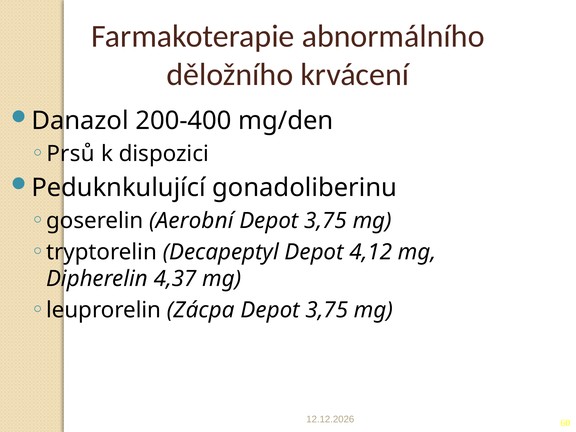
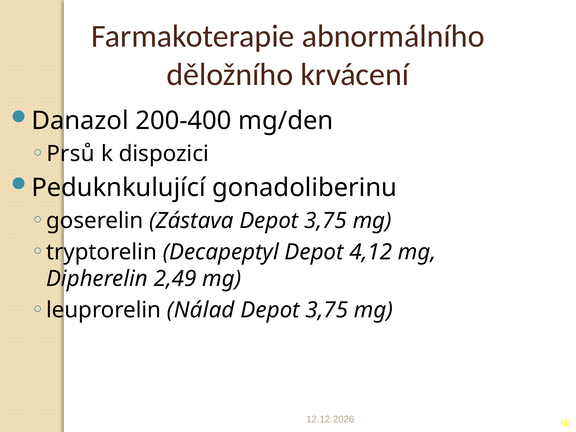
Aerobní: Aerobní -> Zástava
4,37: 4,37 -> 2,49
Zácpa: Zácpa -> Nálad
